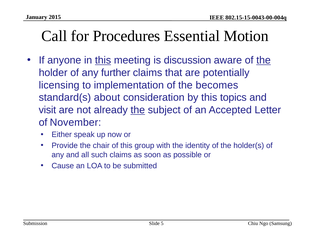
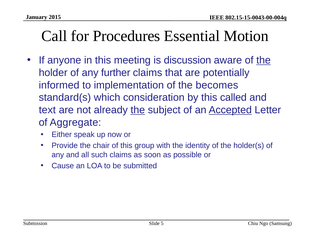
this at (103, 60) underline: present -> none
licensing: licensing -> informed
about: about -> which
topics: topics -> called
visit: visit -> text
Accepted underline: none -> present
November: November -> Aggregate
